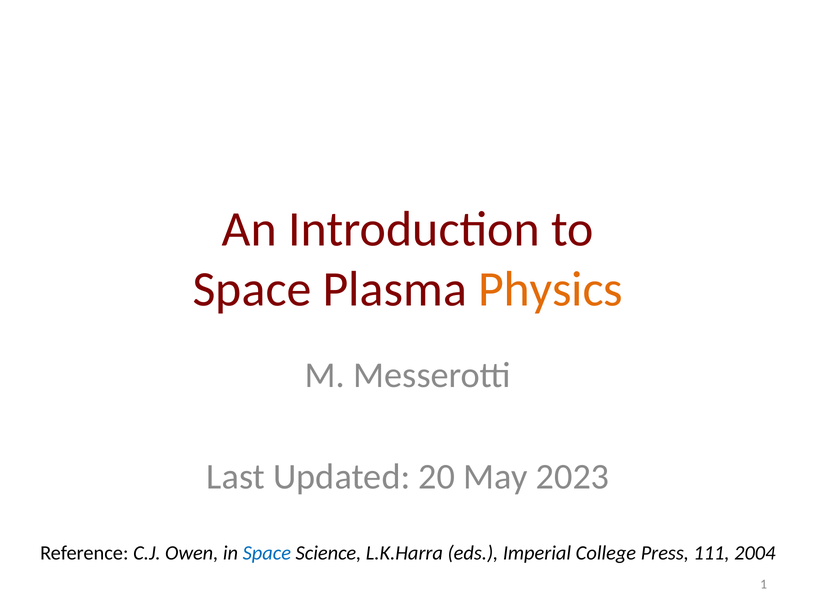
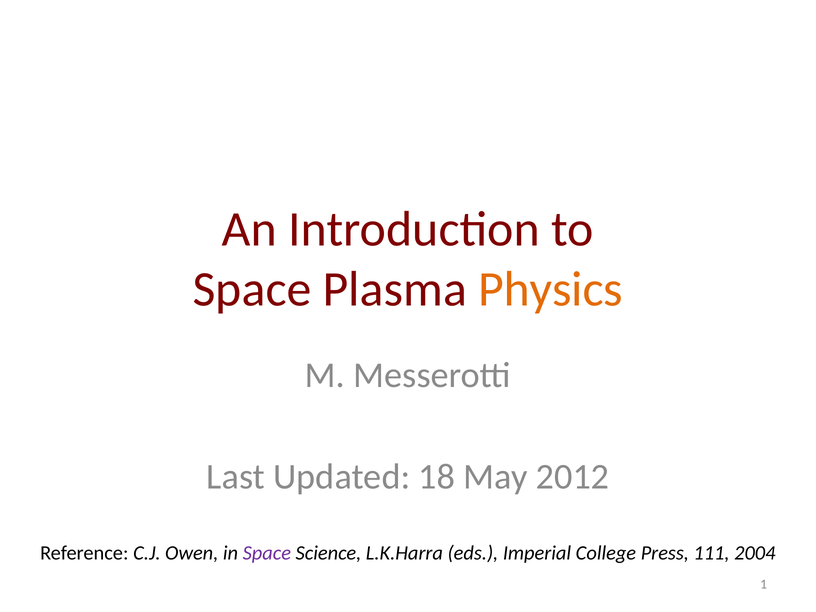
20: 20 -> 18
2023: 2023 -> 2012
Space at (267, 553) colour: blue -> purple
